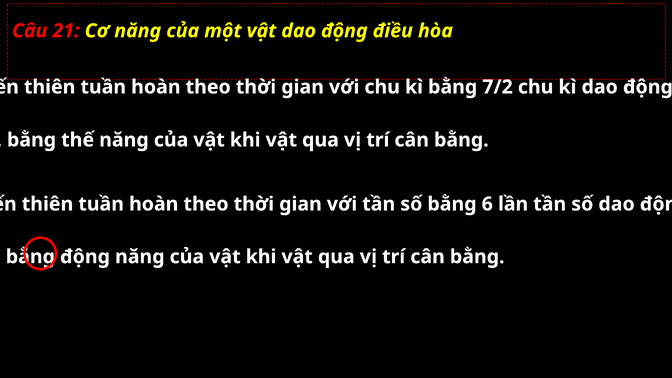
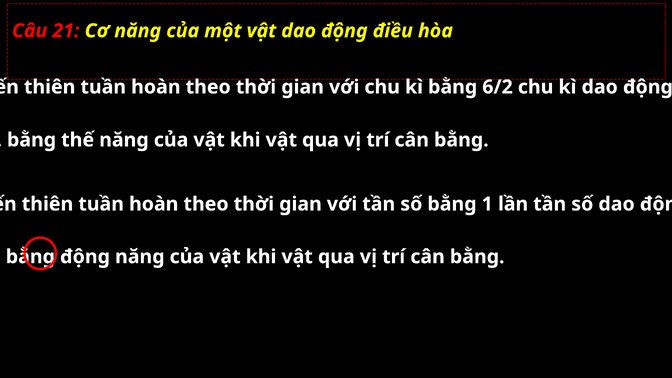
7/2: 7/2 -> 6/2
6: 6 -> 1
